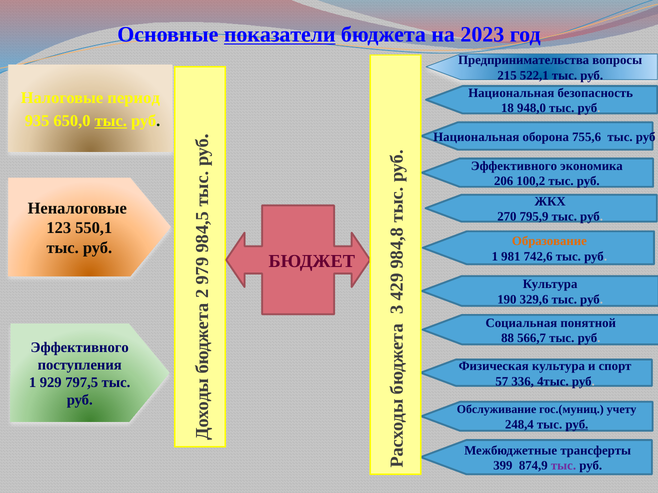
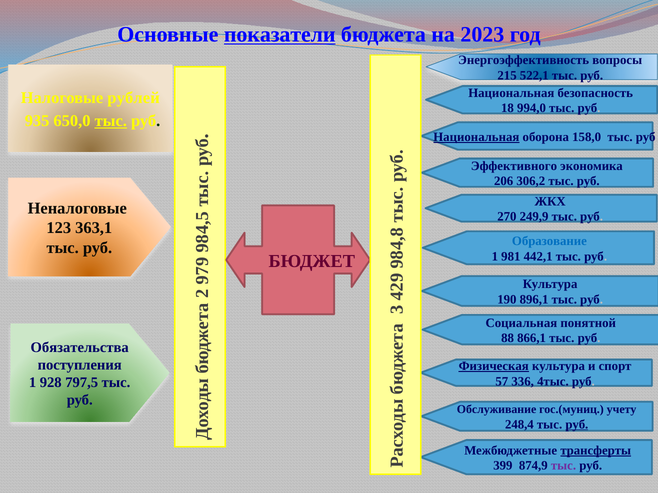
Предпринимательства: Предпринимательства -> Энергоэффективность
период: период -> рублей
948,0: 948,0 -> 994,0
Национальная at (476, 137) underline: none -> present
755,6: 755,6 -> 158,0
100,2: 100,2 -> 306,2
795,9: 795,9 -> 249,9
550,1: 550,1 -> 363,1
Образование colour: orange -> blue
742,6: 742,6 -> 442,1
329,6: 329,6 -> 896,1
566,7: 566,7 -> 866,1
Эффективного at (80, 348): Эффективного -> Обязательства
Физическая underline: none -> present
929: 929 -> 928
трансферты underline: none -> present
